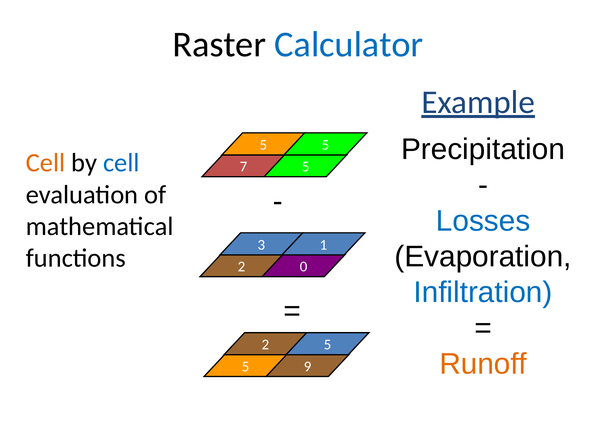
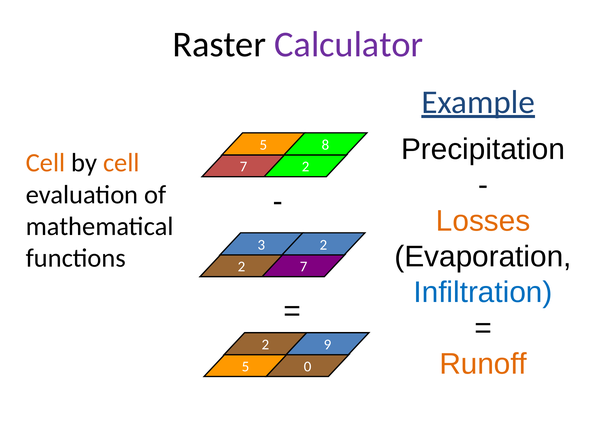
Calculator colour: blue -> purple
5 at (325, 145): 5 -> 8
cell at (121, 163) colour: blue -> orange
7 5: 5 -> 2
Losses colour: blue -> orange
3 1: 1 -> 2
0 at (304, 267): 0 -> 7
2 5: 5 -> 9
9: 9 -> 0
